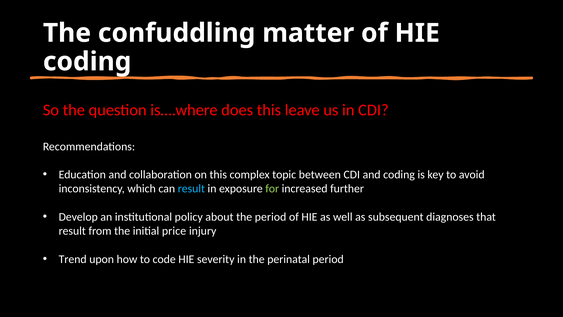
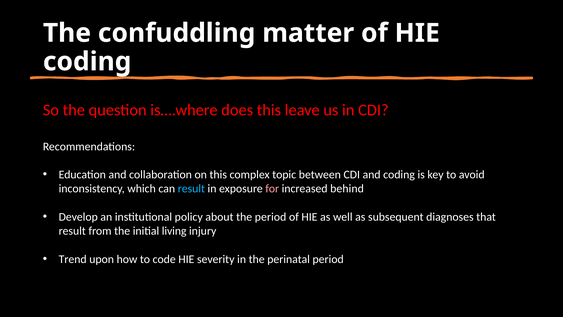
for colour: light green -> pink
further: further -> behind
price: price -> living
